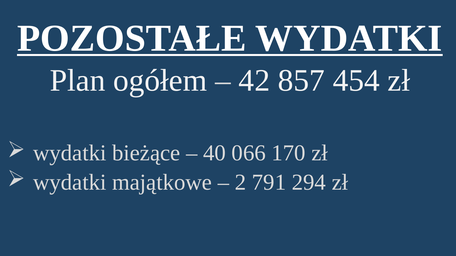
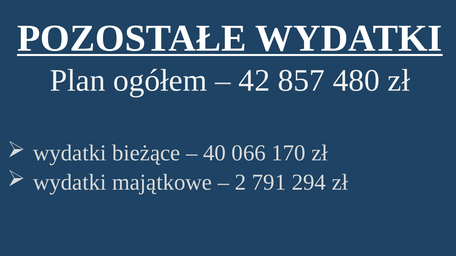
454: 454 -> 480
